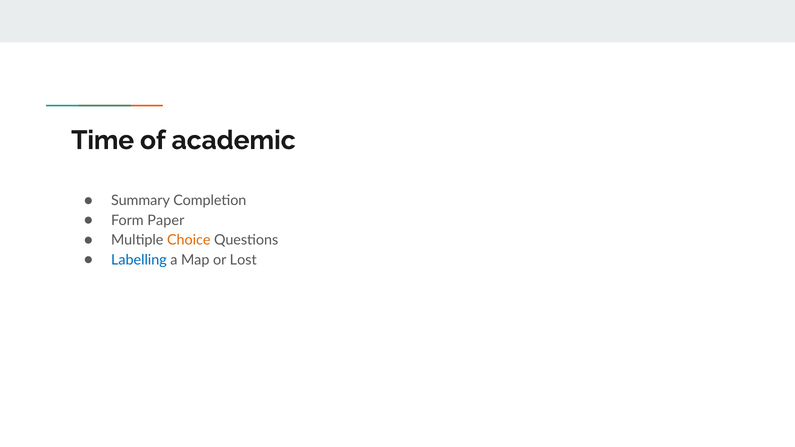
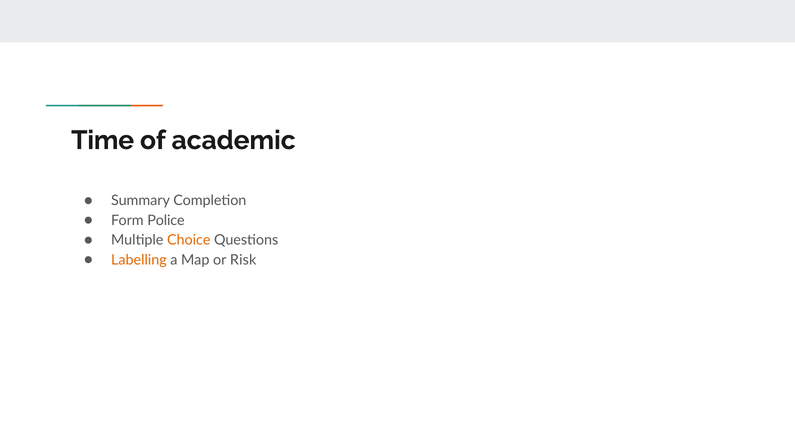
Paper: Paper -> Police
Labelling colour: blue -> orange
Lost: Lost -> Risk
